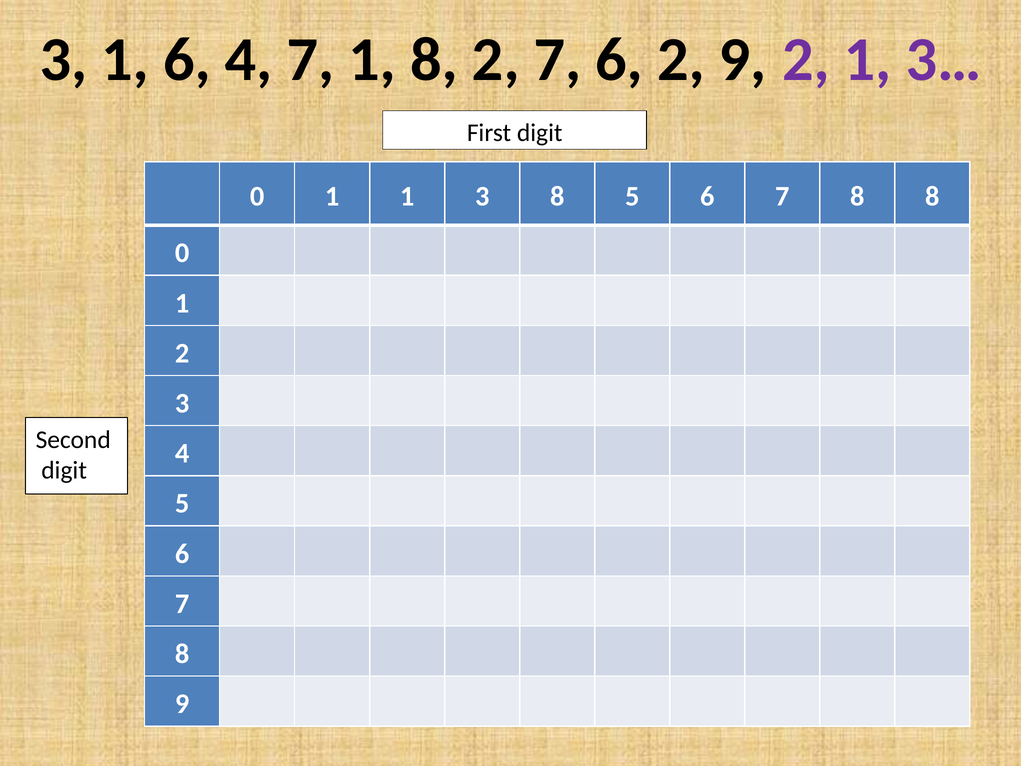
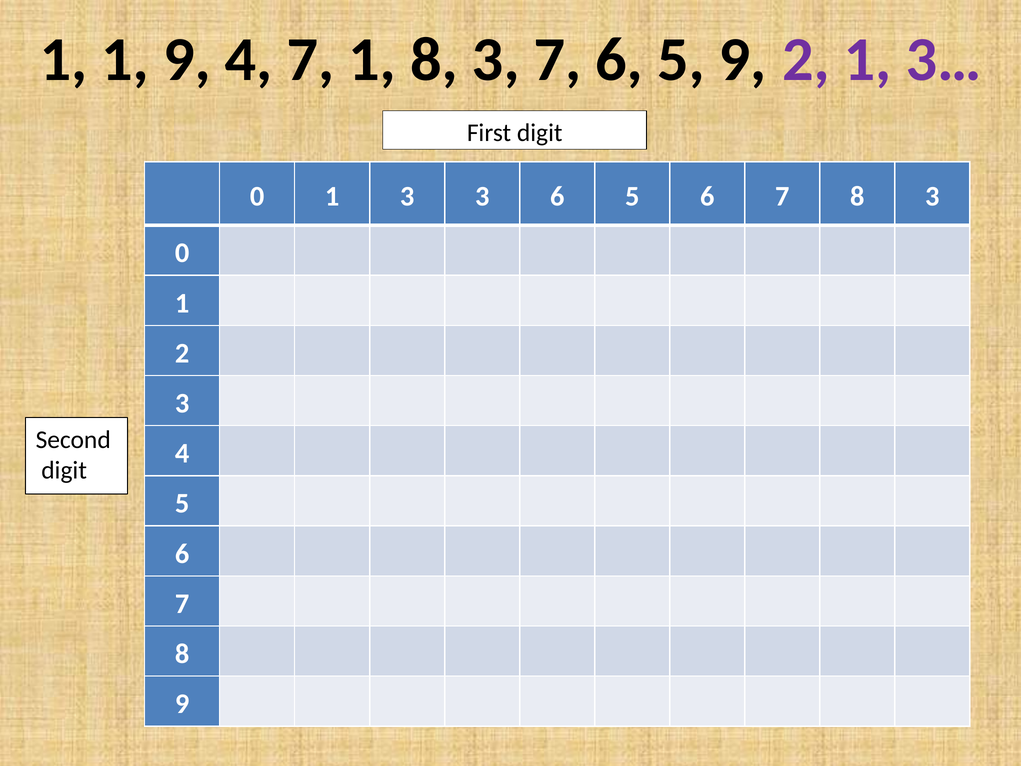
3 at (64, 59): 3 -> 1
1 6: 6 -> 9
1 8 2: 2 -> 3
7 6 2: 2 -> 5
1 1: 1 -> 3
3 8: 8 -> 6
7 8 8: 8 -> 3
